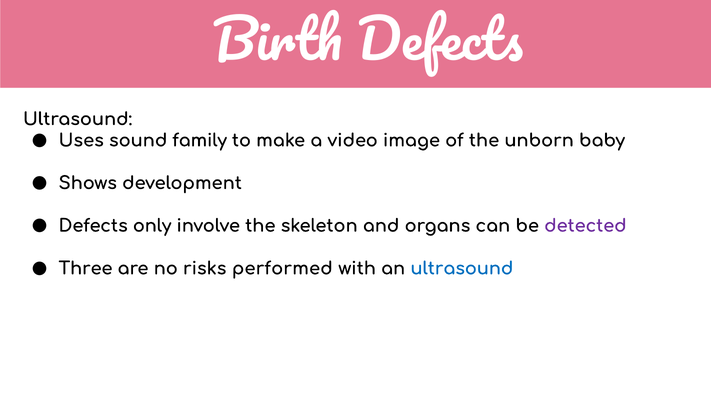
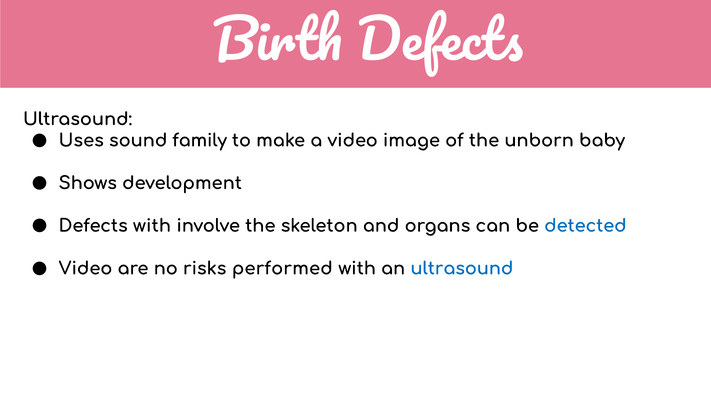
Defects only: only -> with
detected colour: purple -> blue
Three at (85, 269): Three -> Video
